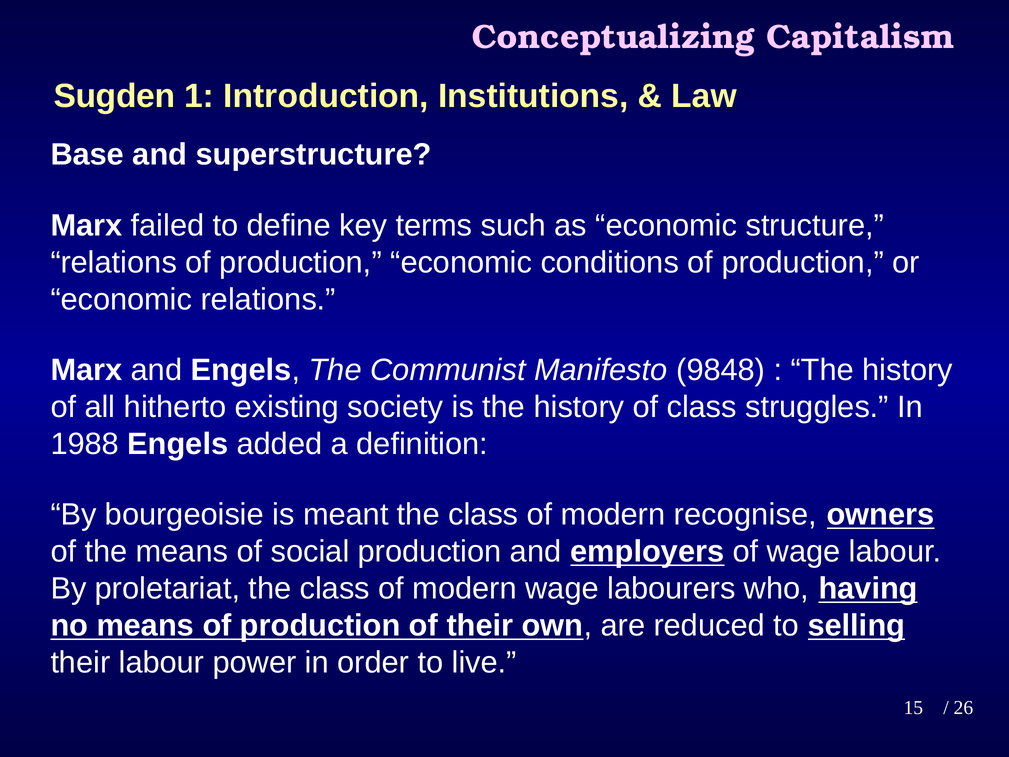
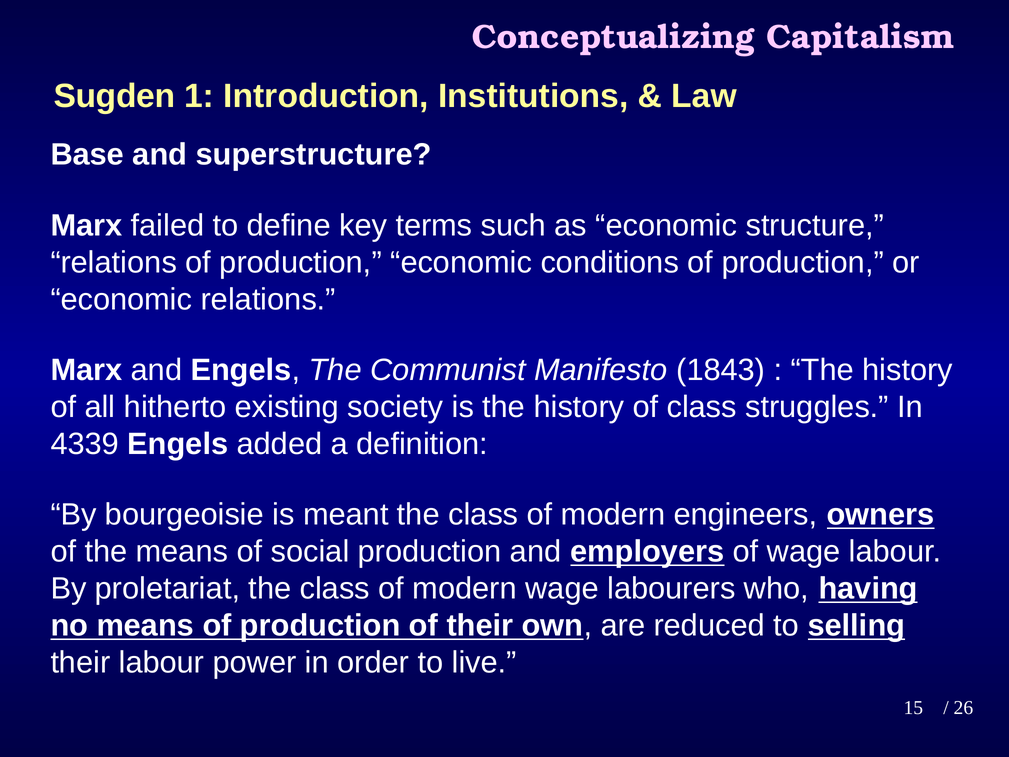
9848: 9848 -> 1843
1988: 1988 -> 4339
recognise: recognise -> engineers
